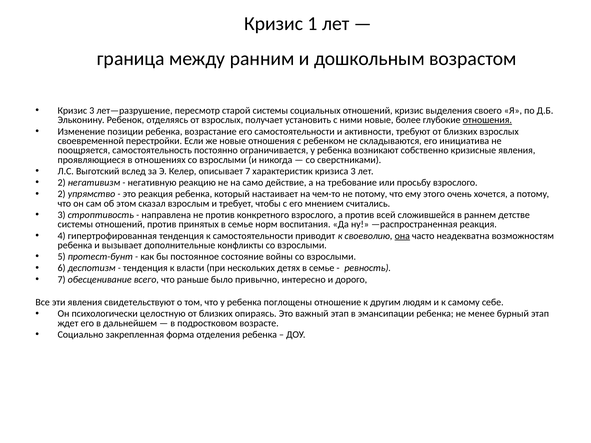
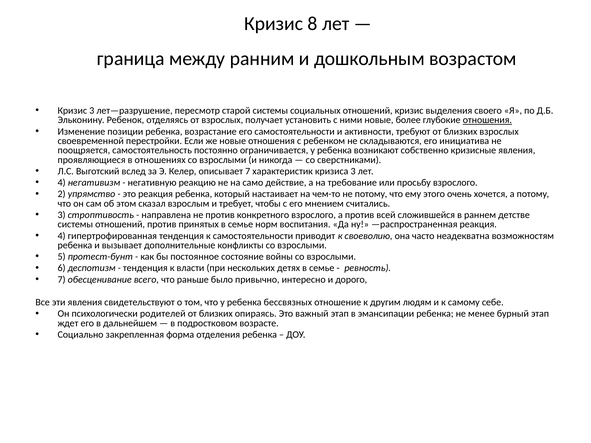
1: 1 -> 8
2 at (62, 183): 2 -> 4
она underline: present -> none
поглощены: поглощены -> бессвязных
целостную: целостную -> родителей
